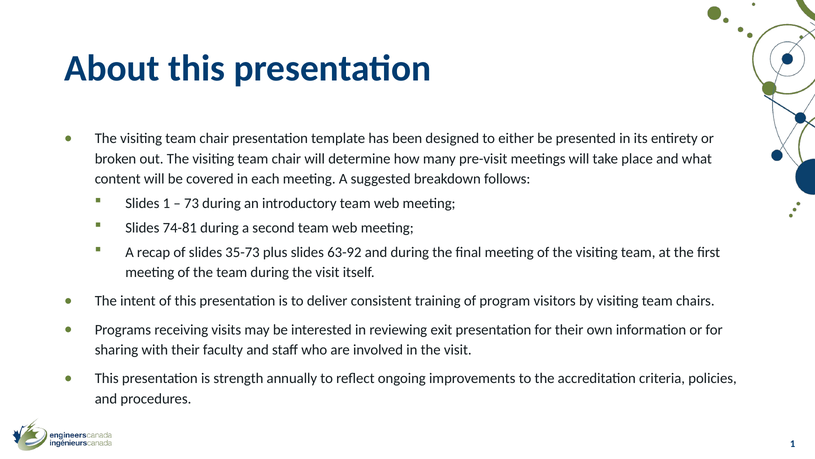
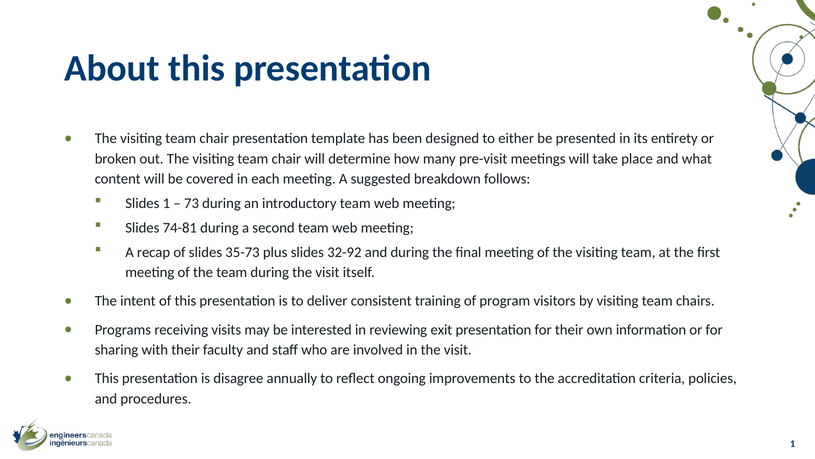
63-92: 63-92 -> 32-92
strength: strength -> disagree
